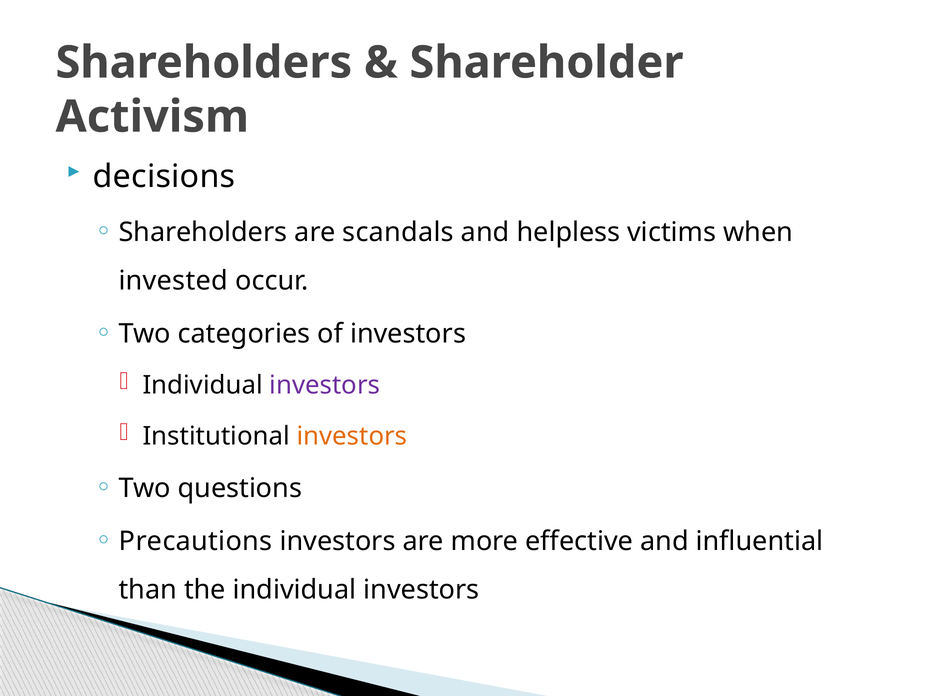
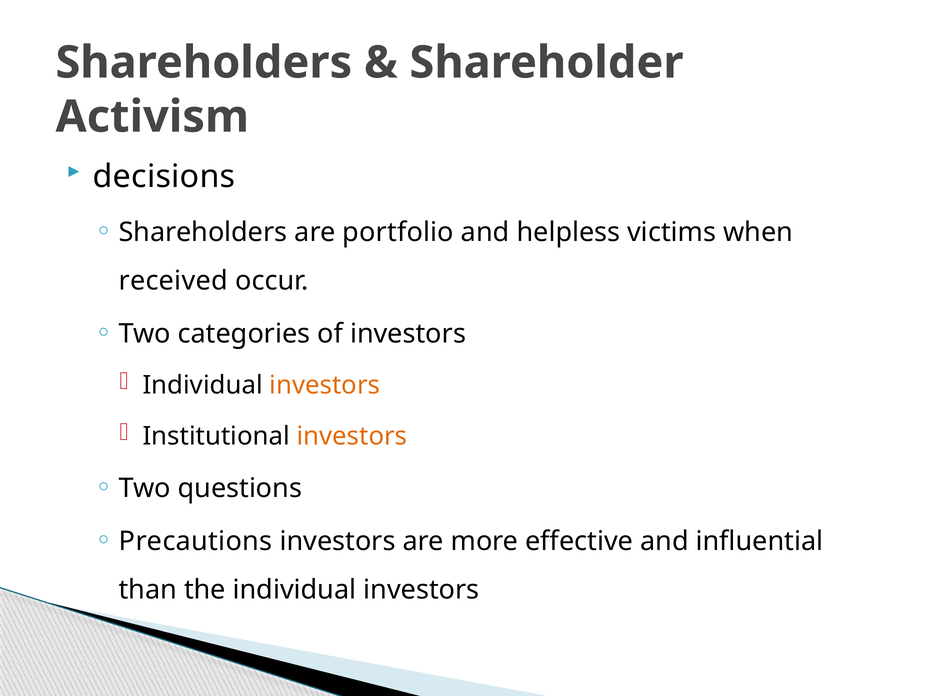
scandals: scandals -> portfolio
invested: invested -> received
investors at (325, 385) colour: purple -> orange
